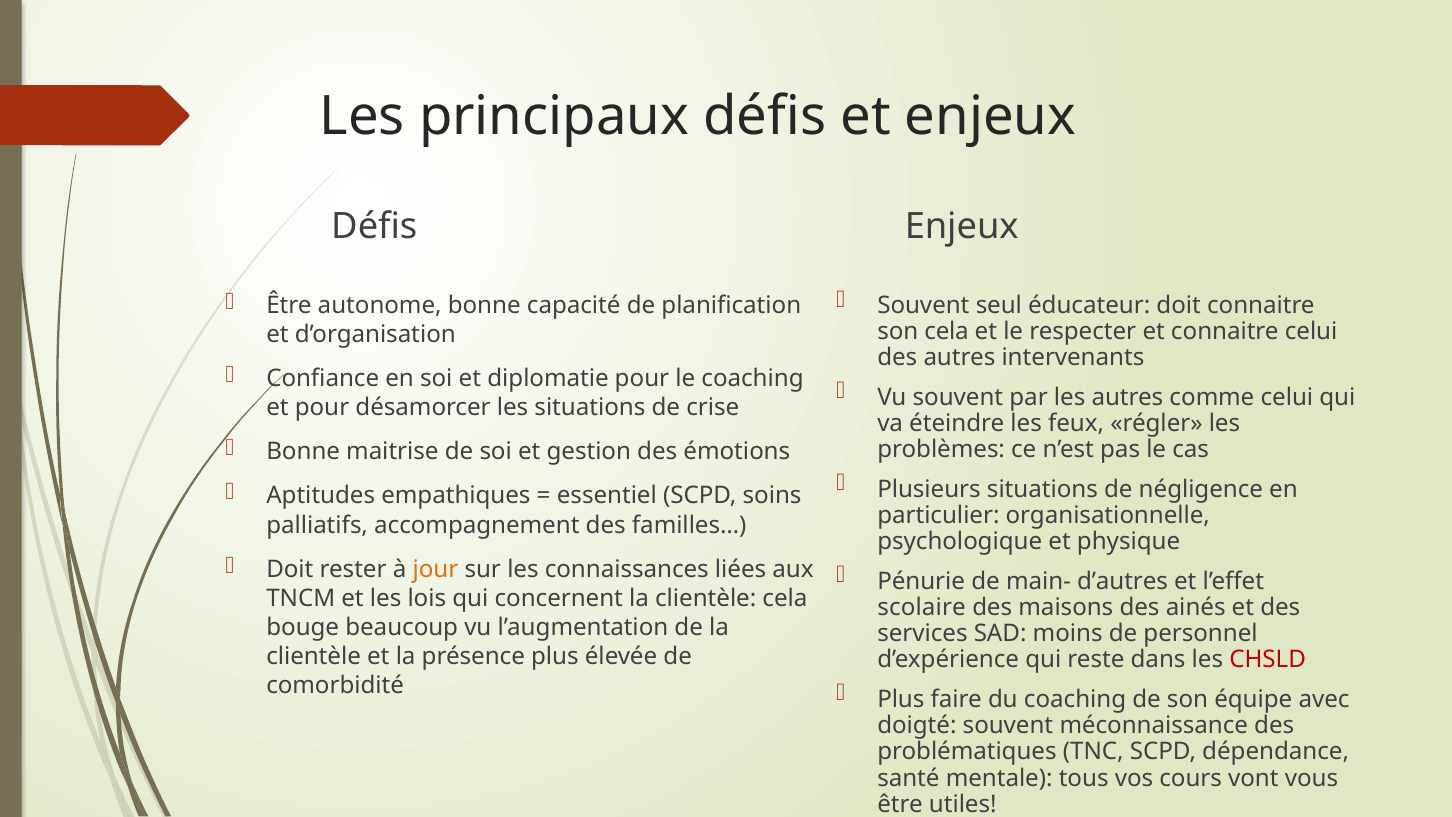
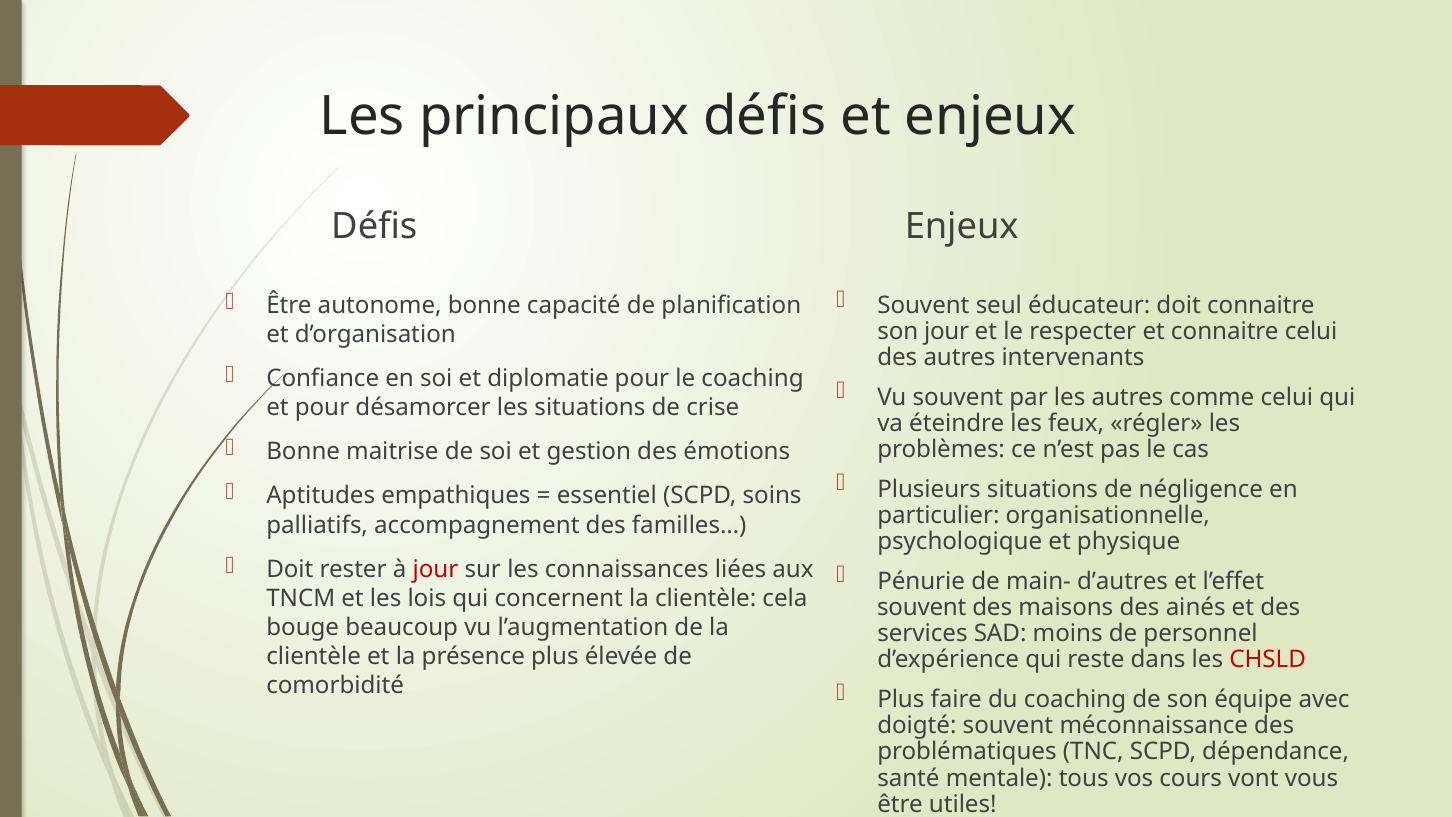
son cela: cela -> jour
jour at (436, 569) colour: orange -> red
scolaire at (922, 608): scolaire -> souvent
